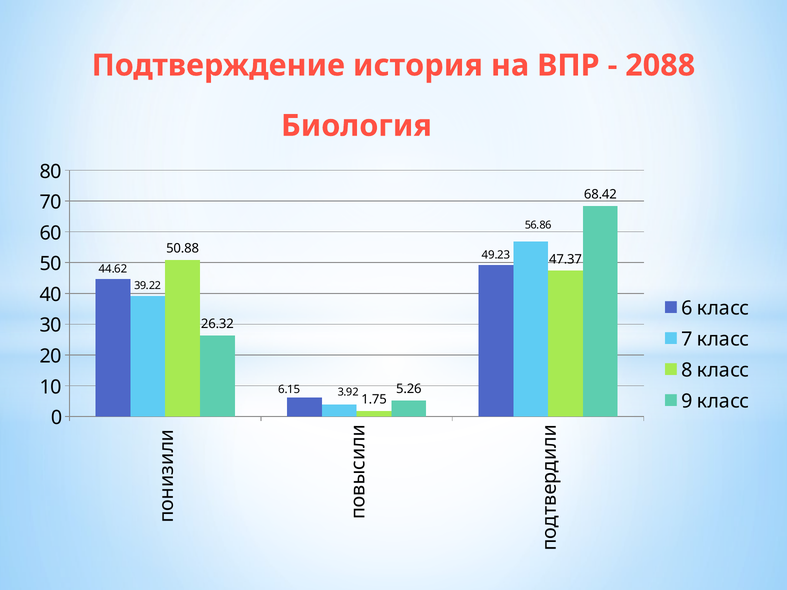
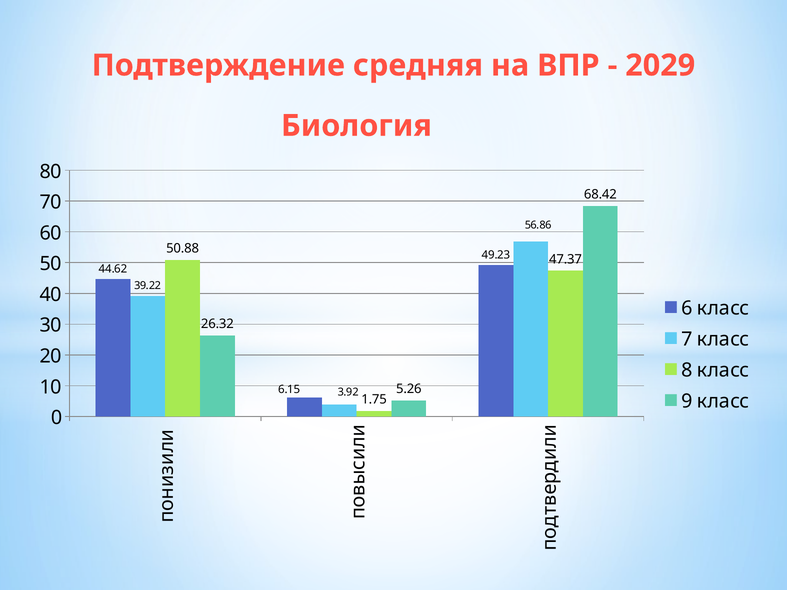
история: история -> средняя
2088: 2088 -> 2029
